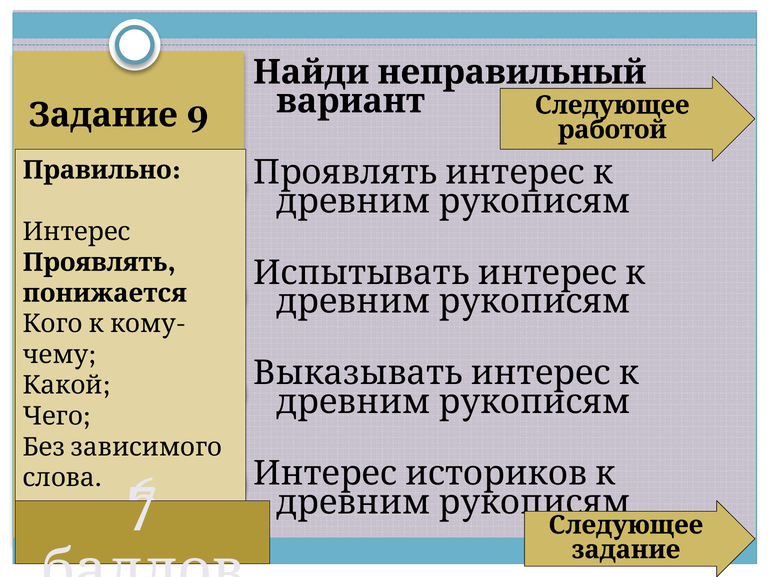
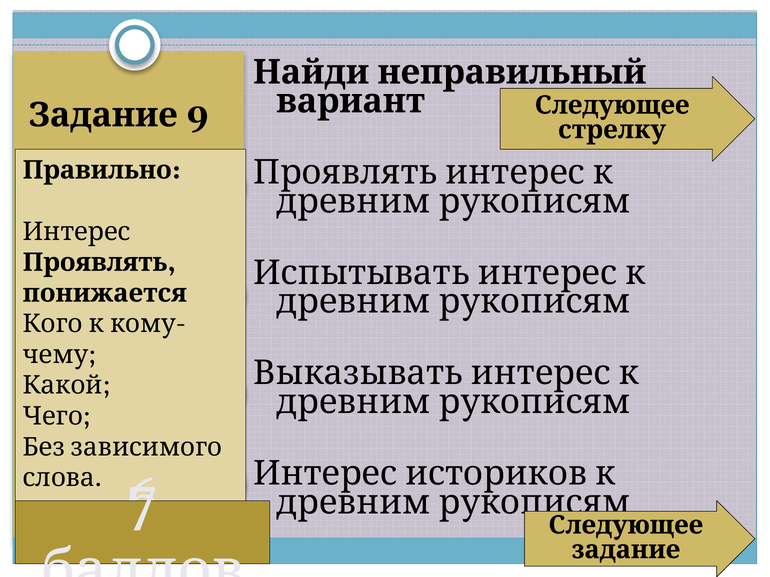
работой: работой -> стрелку
